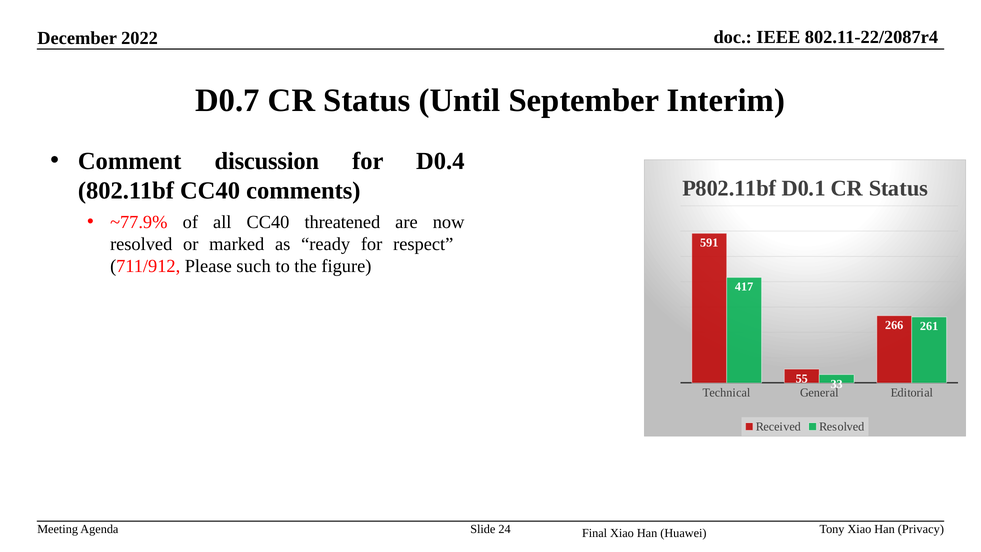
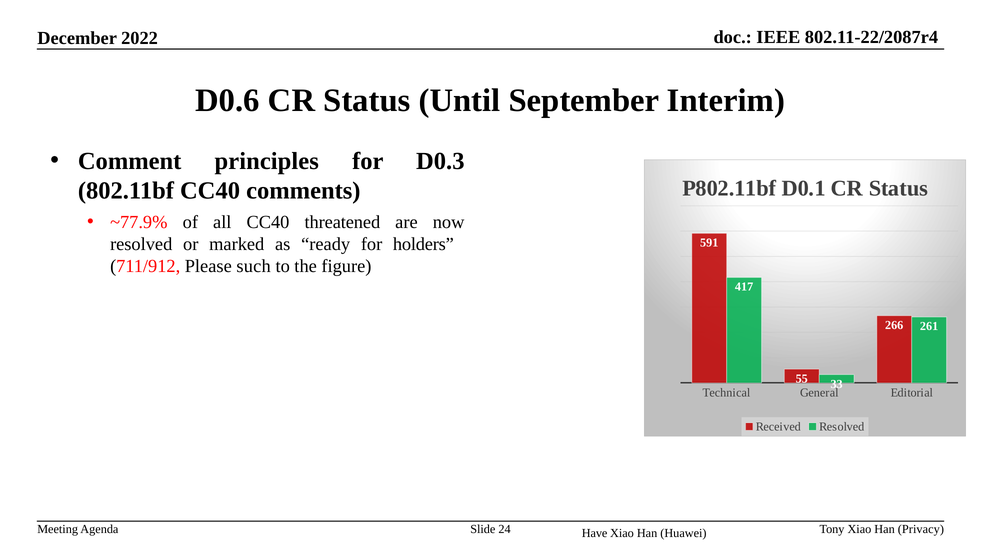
D0.7: D0.7 -> D0.6
discussion: discussion -> principles
D0.4: D0.4 -> D0.3
respect: respect -> holders
Final: Final -> Have
